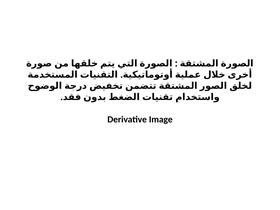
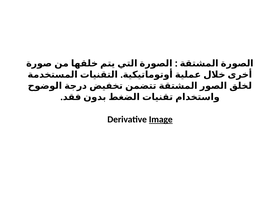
Image underline: none -> present
